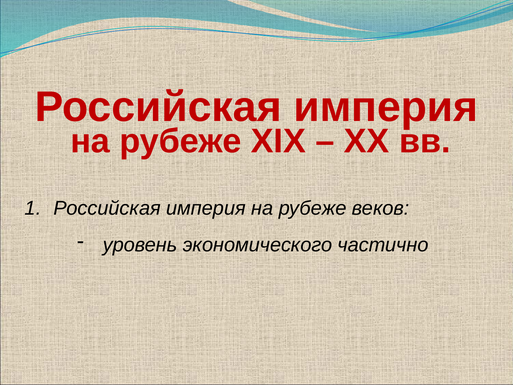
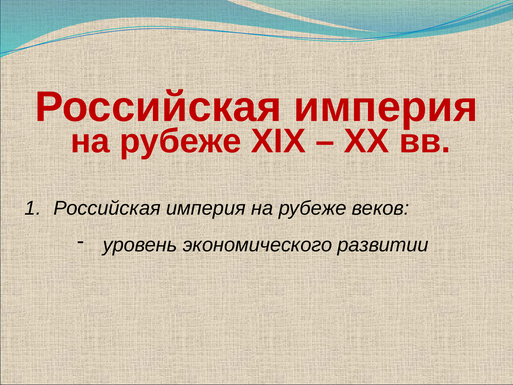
частично: частично -> развитии
